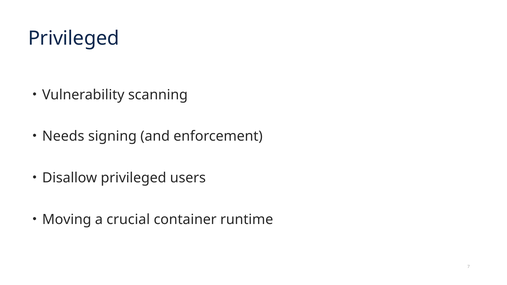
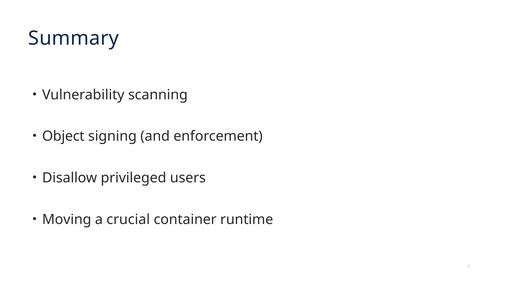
Privileged at (74, 38): Privileged -> Summary
Needs: Needs -> Object
